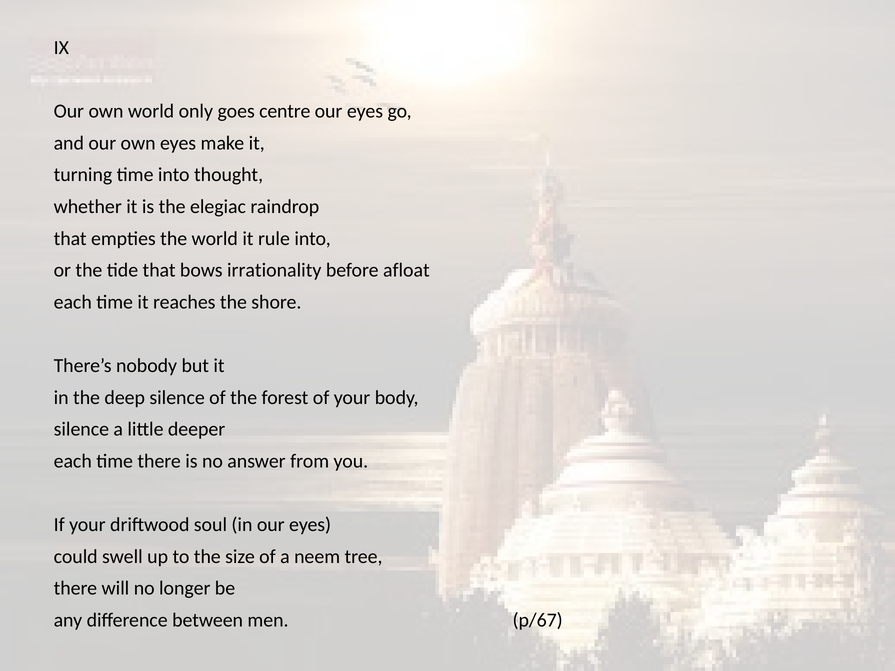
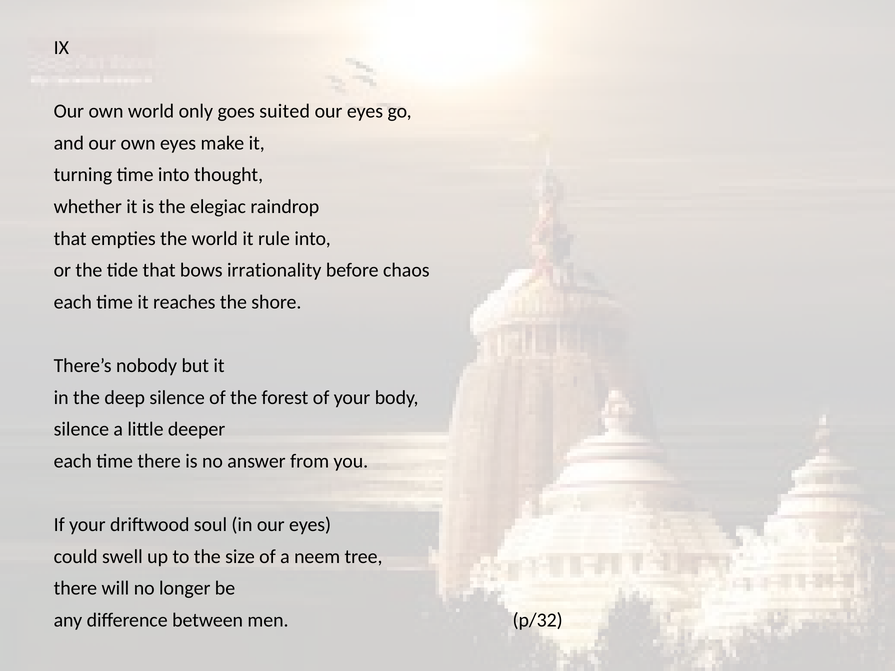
centre: centre -> suited
afloat: afloat -> chaos
p/67: p/67 -> p/32
